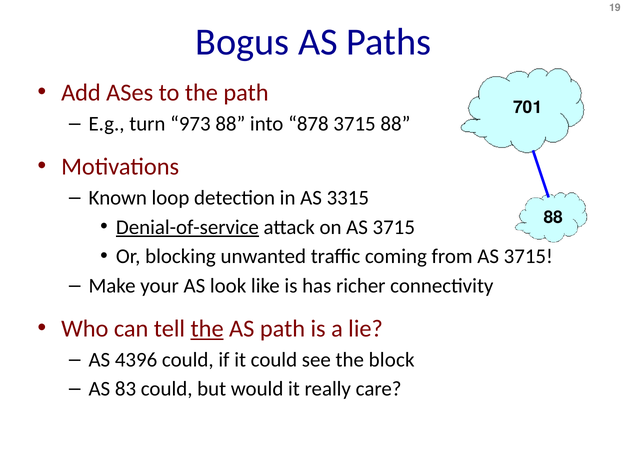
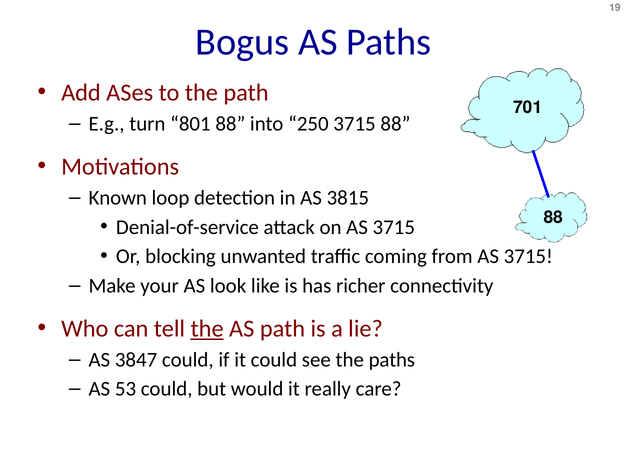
973: 973 -> 801
878: 878 -> 250
3315: 3315 -> 3815
Denial-of-service underline: present -> none
4396: 4396 -> 3847
the block: block -> paths
83: 83 -> 53
